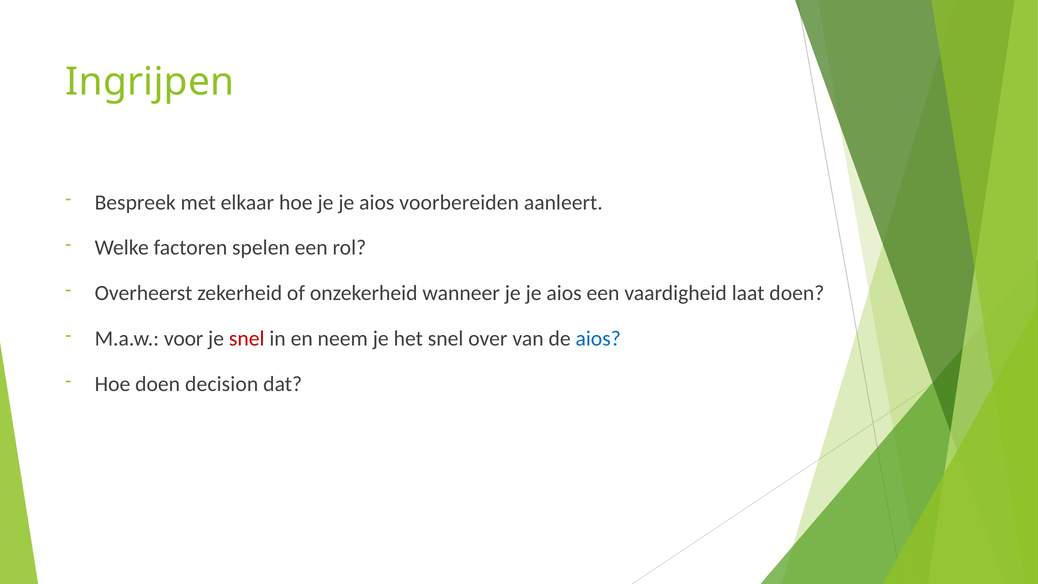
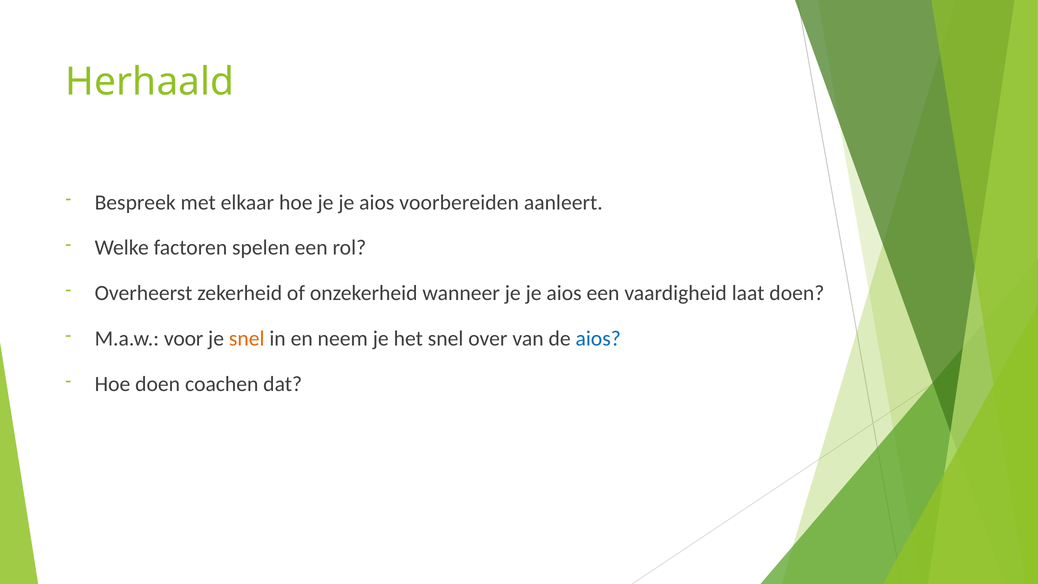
Ingrijpen: Ingrijpen -> Herhaald
snel at (247, 339) colour: red -> orange
decision: decision -> coachen
